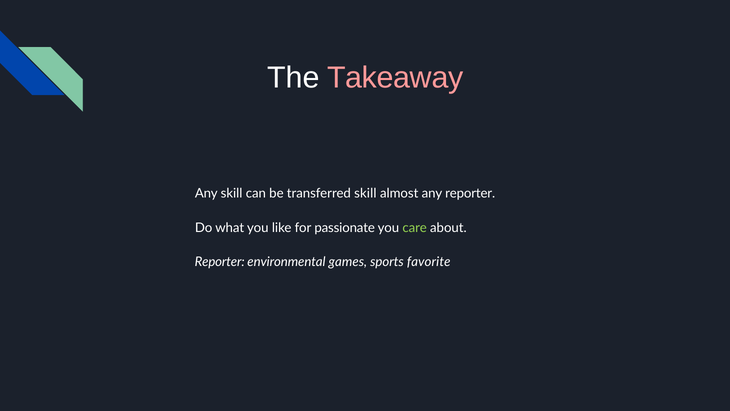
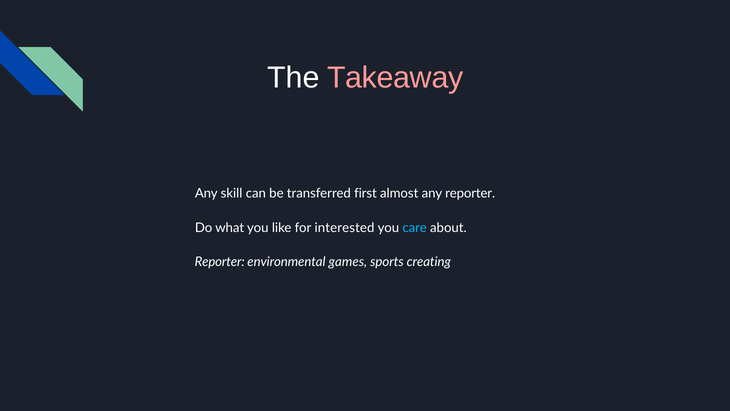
transferred skill: skill -> first
passionate: passionate -> interested
care colour: light green -> light blue
favorite: favorite -> creating
